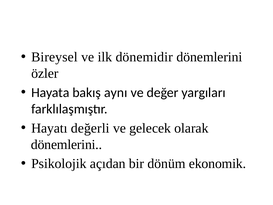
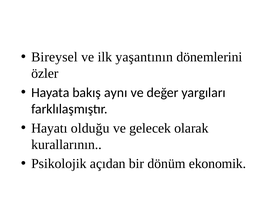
dönemidir: dönemidir -> yaşantının
değerli: değerli -> olduğu
dönemlerini at (67, 144): dönemlerini -> kurallarının
